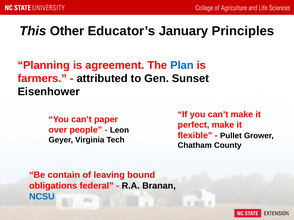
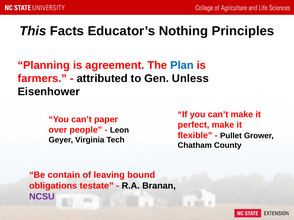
Other: Other -> Facts
January: January -> Nothing
Sunset: Sunset -> Unless
federal: federal -> testate
NCSU colour: blue -> purple
